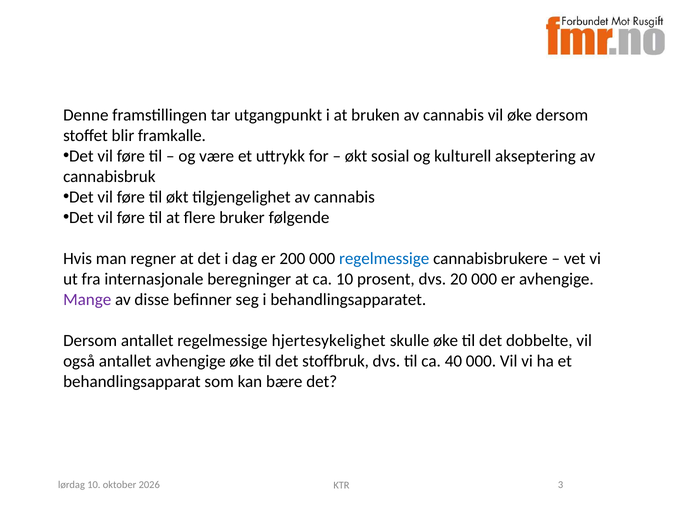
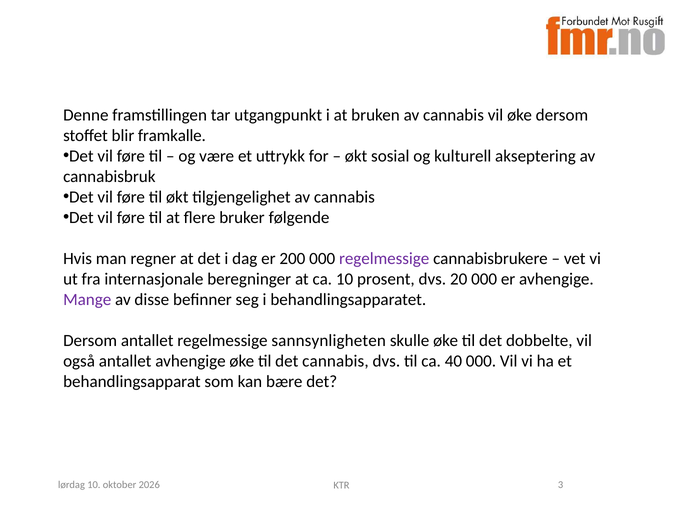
regelmessige at (384, 258) colour: blue -> purple
hjertesykelighet: hjertesykelighet -> sannsynligheten
det stoffbruk: stoffbruk -> cannabis
